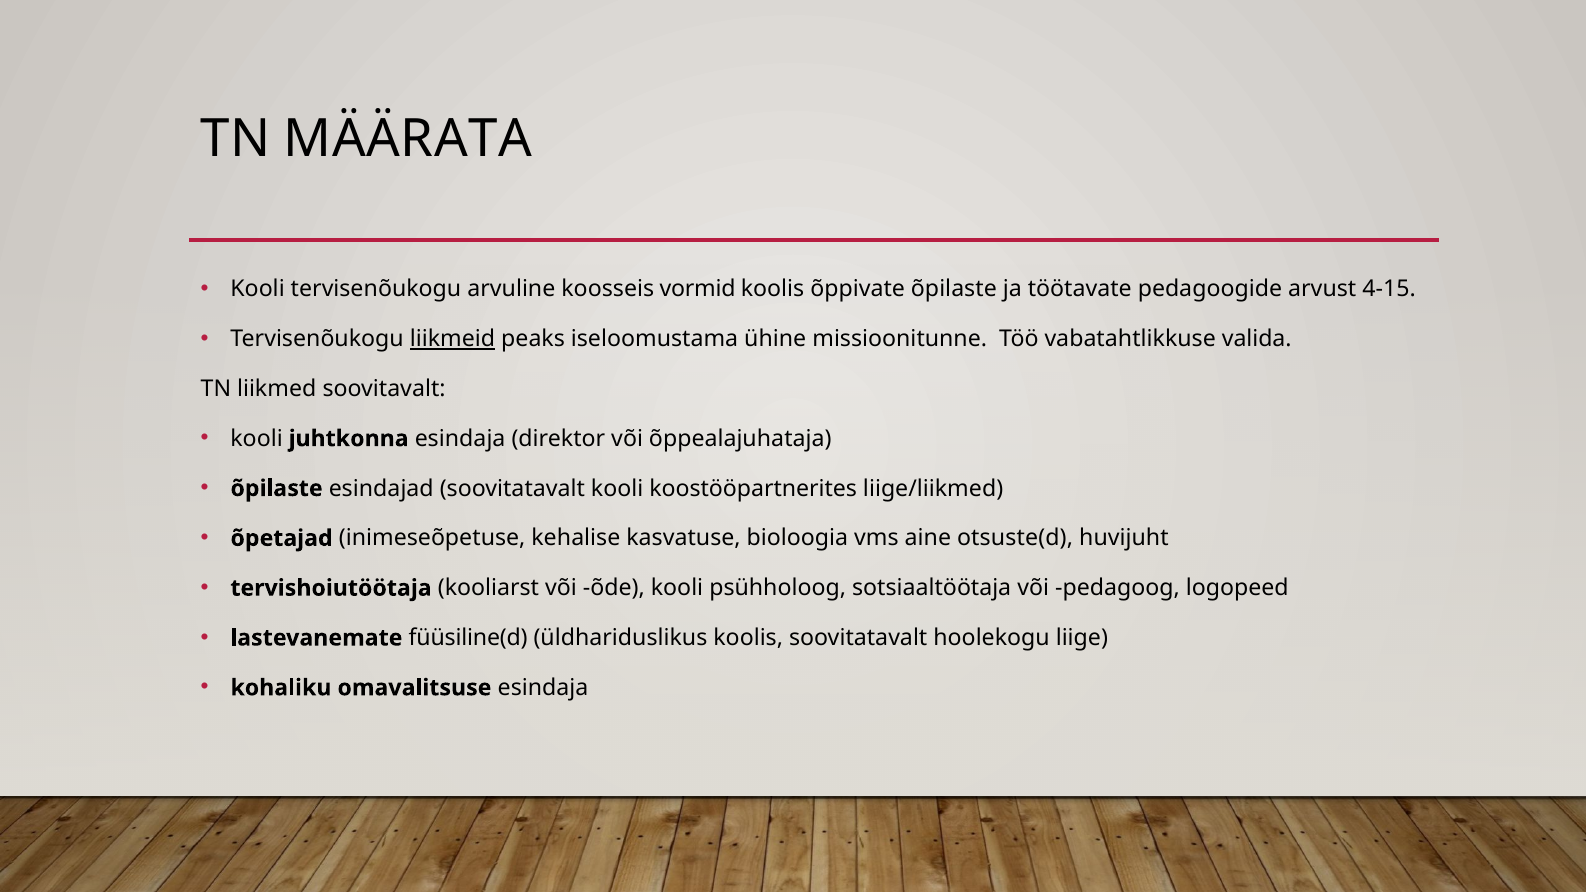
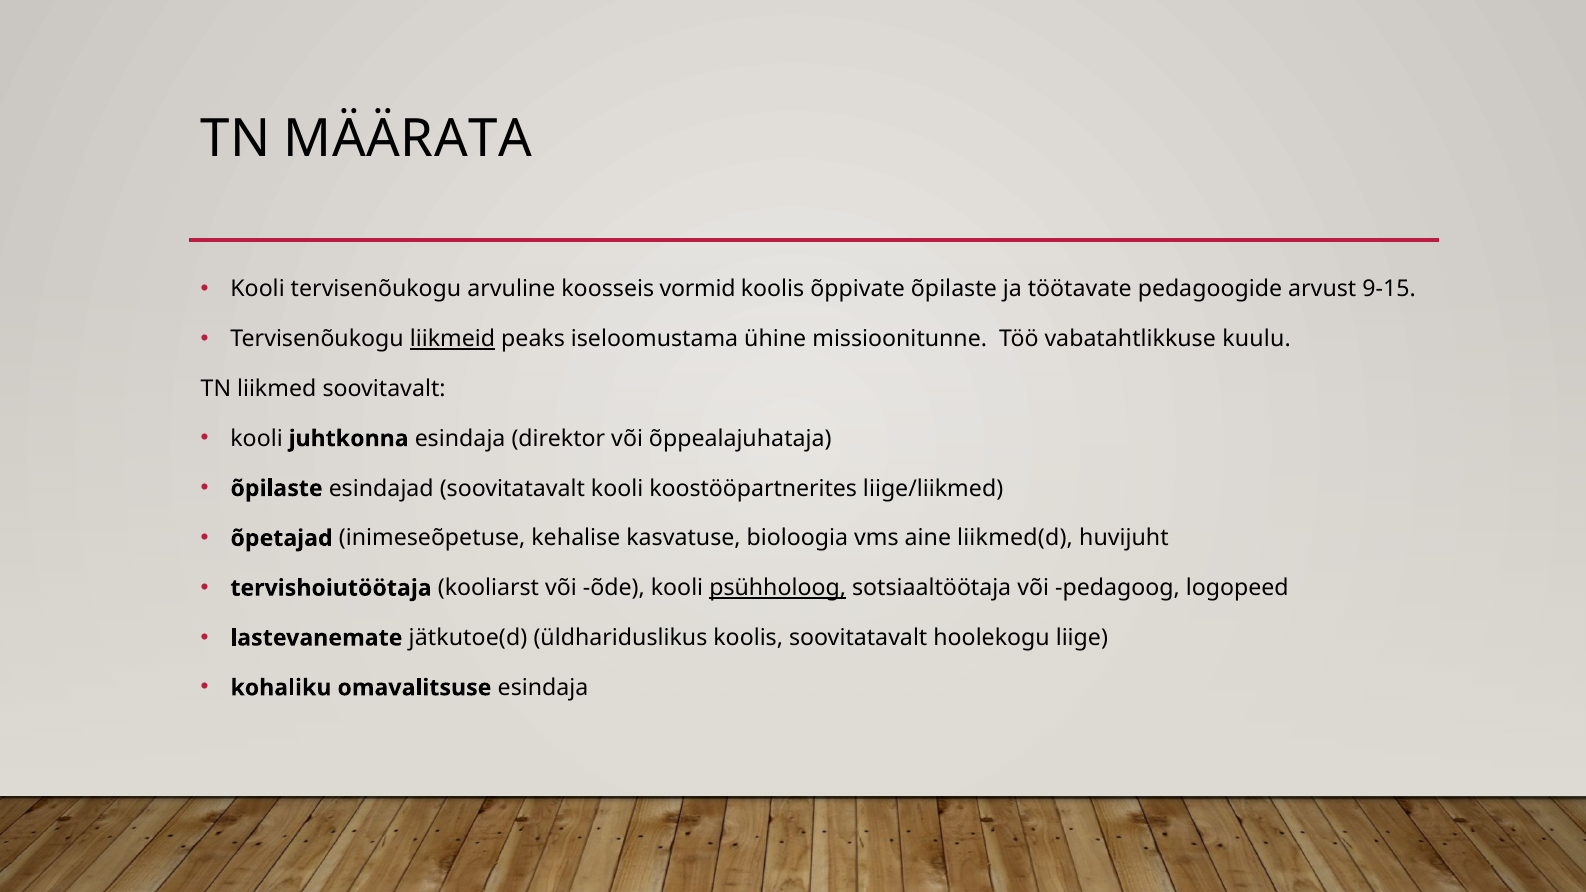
4-15: 4-15 -> 9-15
valida: valida -> kuulu
otsuste(d: otsuste(d -> liikmed(d
psühholoog underline: none -> present
füüsiline(d: füüsiline(d -> jätkutoe(d
